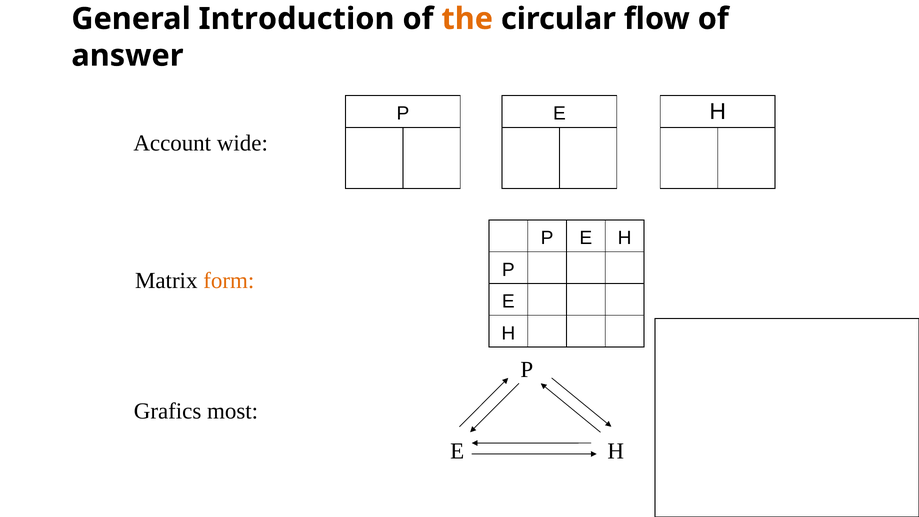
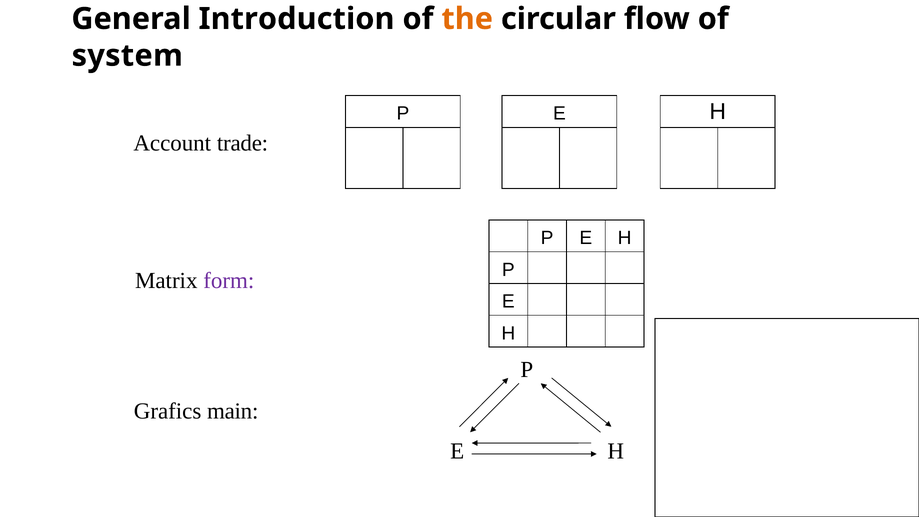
answer: answer -> system
wide: wide -> trade
form colour: orange -> purple
most: most -> main
